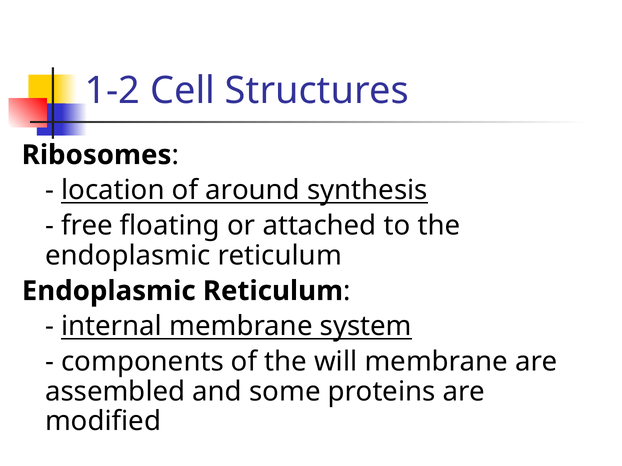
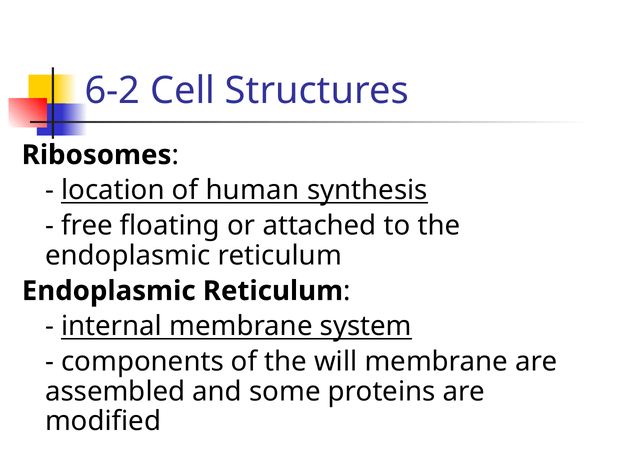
1-2: 1-2 -> 6-2
around: around -> human
